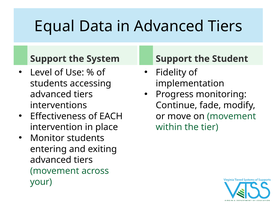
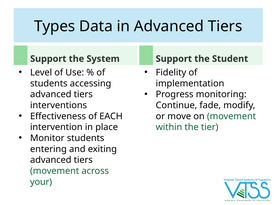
Equal: Equal -> Types
